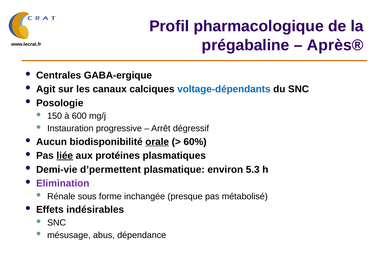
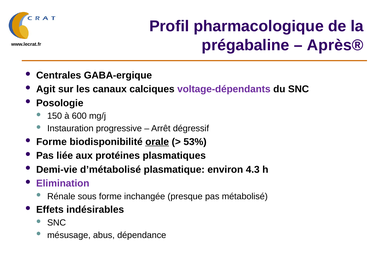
voltage-dépendants colour: blue -> purple
Aucun at (52, 142): Aucun -> Forme
60%: 60% -> 53%
liée underline: present -> none
d’permettent: d’permettent -> d’métabolisé
5.3: 5.3 -> 4.3
